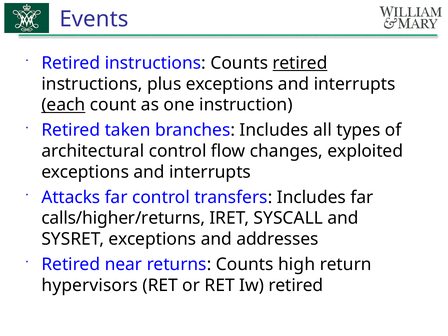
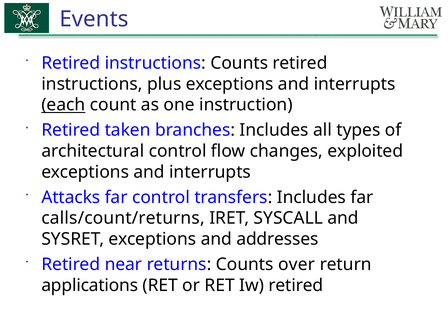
retired at (300, 63) underline: present -> none
calls/higher/returns: calls/higher/returns -> calls/count/returns
high: high -> over
hypervisors: hypervisors -> applications
